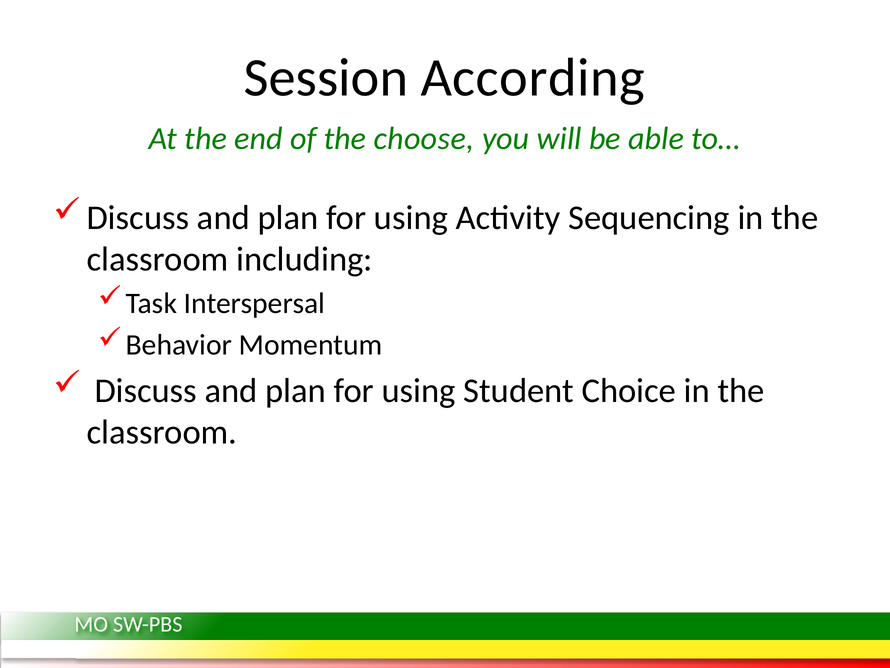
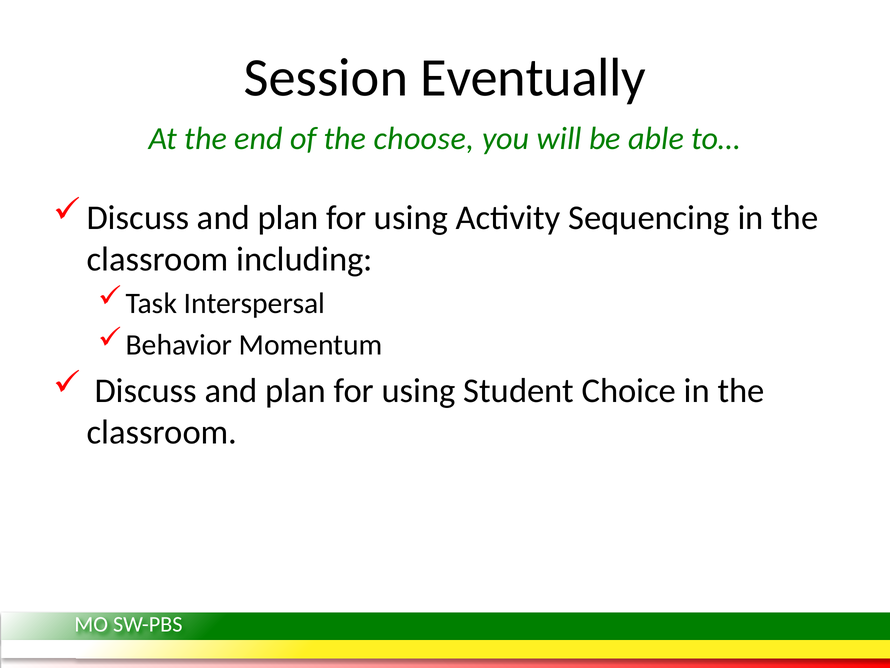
According: According -> Eventually
